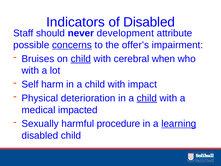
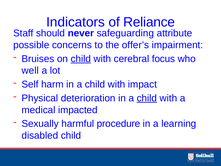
of Disabled: Disabled -> Reliance
development: development -> safeguarding
concerns underline: present -> none
when: when -> focus
with at (30, 70): with -> well
learning underline: present -> none
